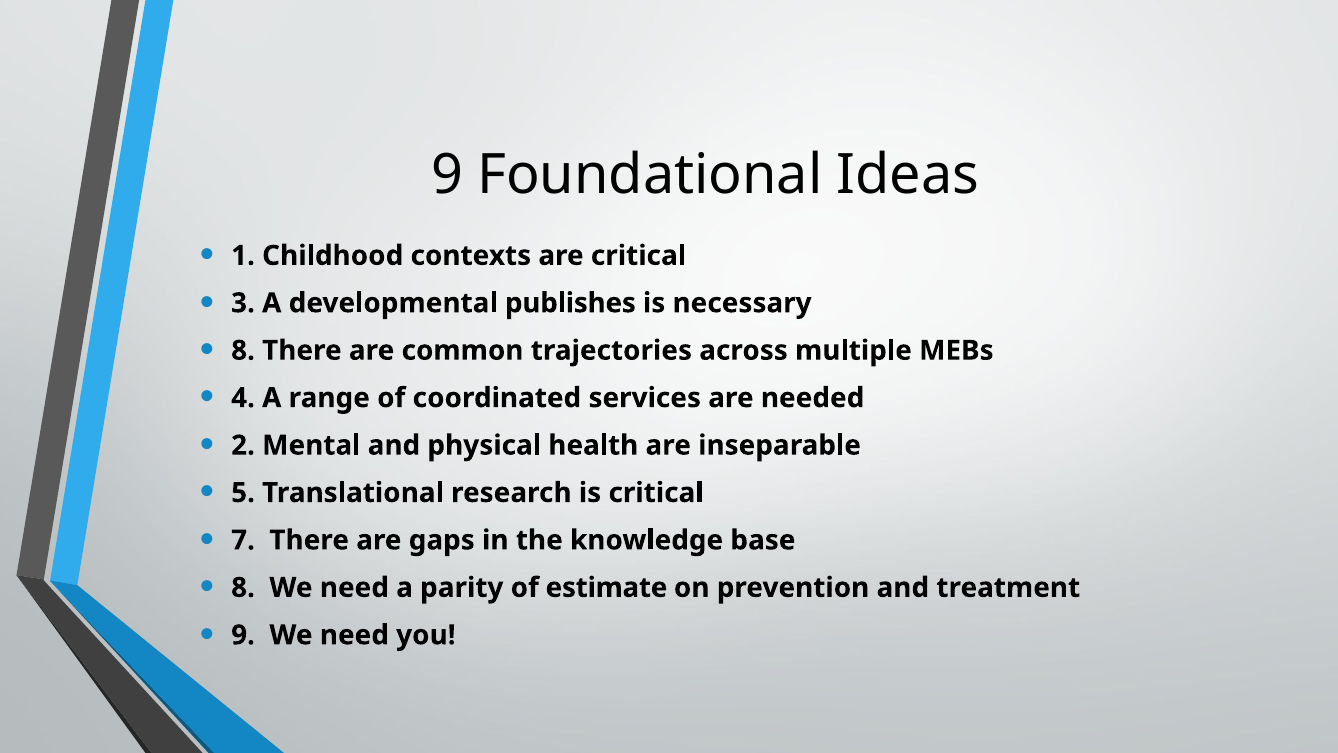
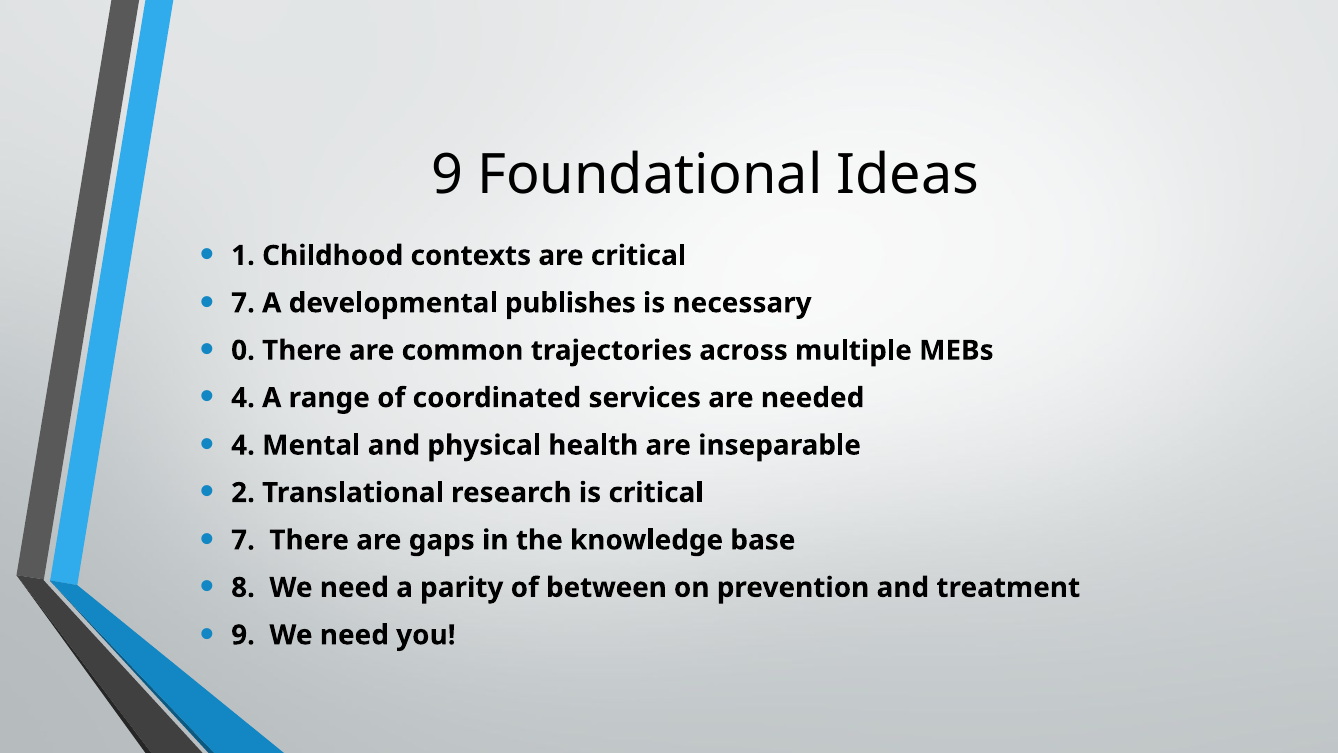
3 at (243, 303): 3 -> 7
8 at (243, 350): 8 -> 0
2 at (243, 445): 2 -> 4
5: 5 -> 2
estimate: estimate -> between
